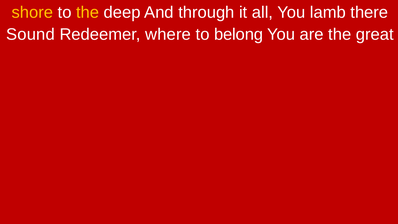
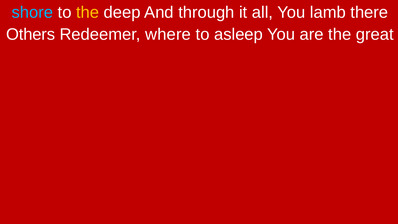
shore colour: yellow -> light blue
Sound: Sound -> Others
belong: belong -> asleep
